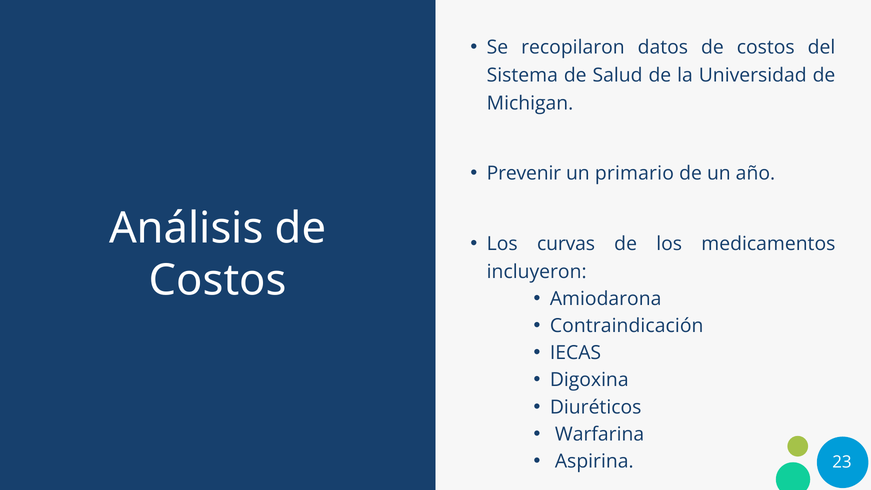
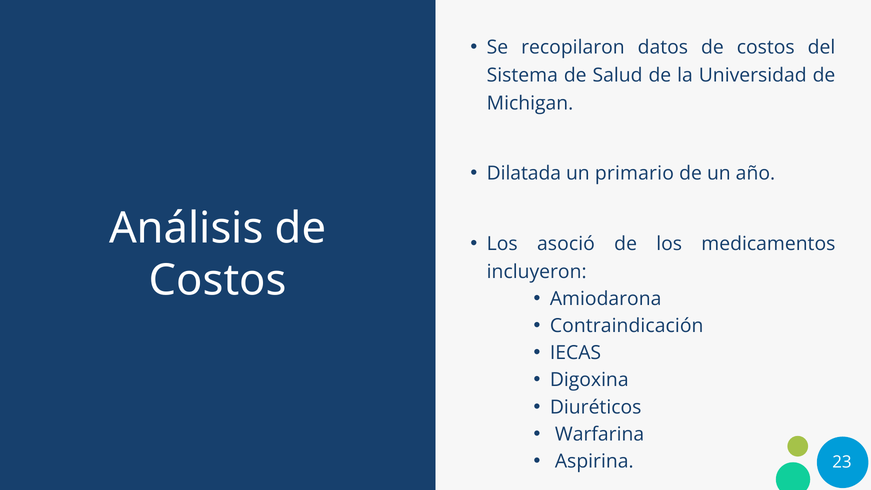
Prevenir: Prevenir -> Dilatada
curvas: curvas -> asoció
